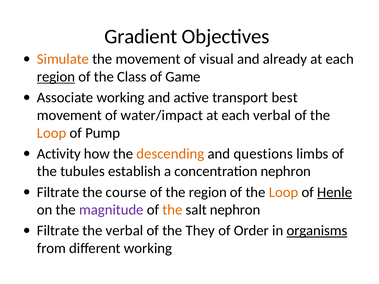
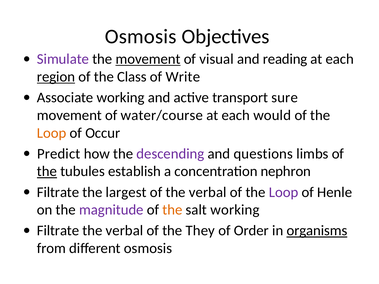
Gradient at (141, 37): Gradient -> Osmosis
Simulate colour: orange -> purple
movement at (148, 59) underline: none -> present
already: already -> reading
Game: Game -> Write
best: best -> sure
water/impact: water/impact -> water/course
each verbal: verbal -> would
Pump: Pump -> Occur
Activity: Activity -> Predict
descending colour: orange -> purple
the at (47, 172) underline: none -> present
course: course -> largest
of the region: region -> verbal
Loop at (284, 192) colour: orange -> purple
Henle underline: present -> none
salt nephron: nephron -> working
different working: working -> osmosis
